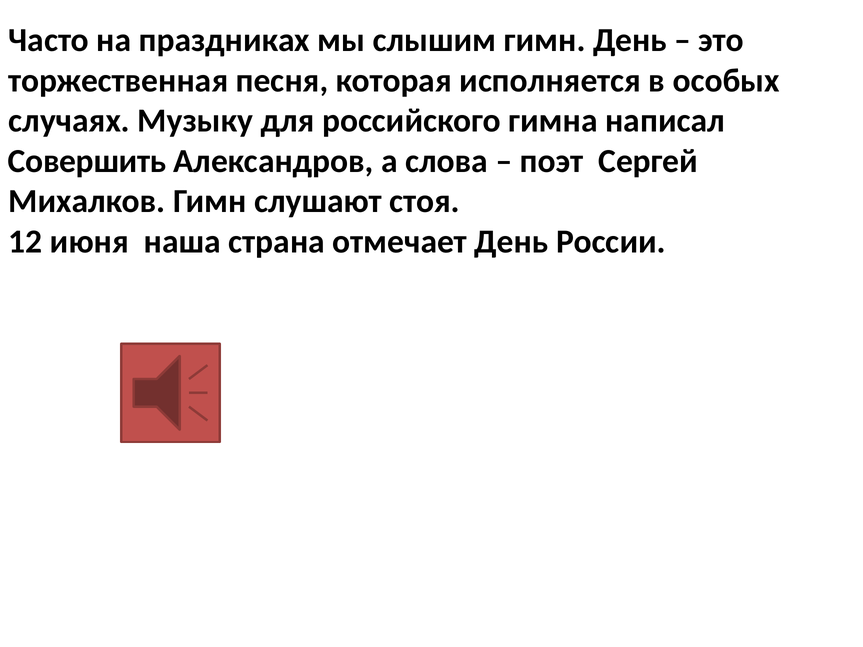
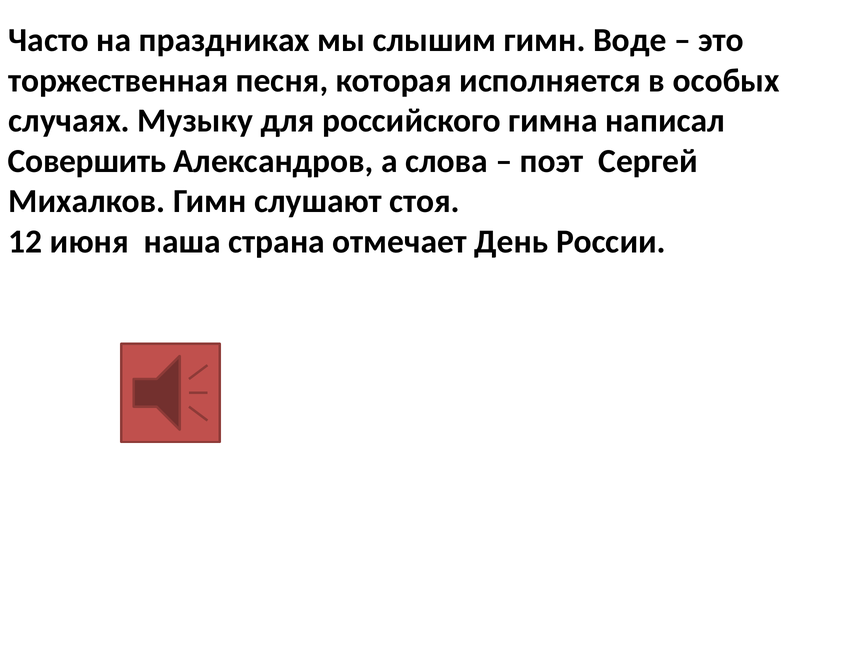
гимн День: День -> Воде
